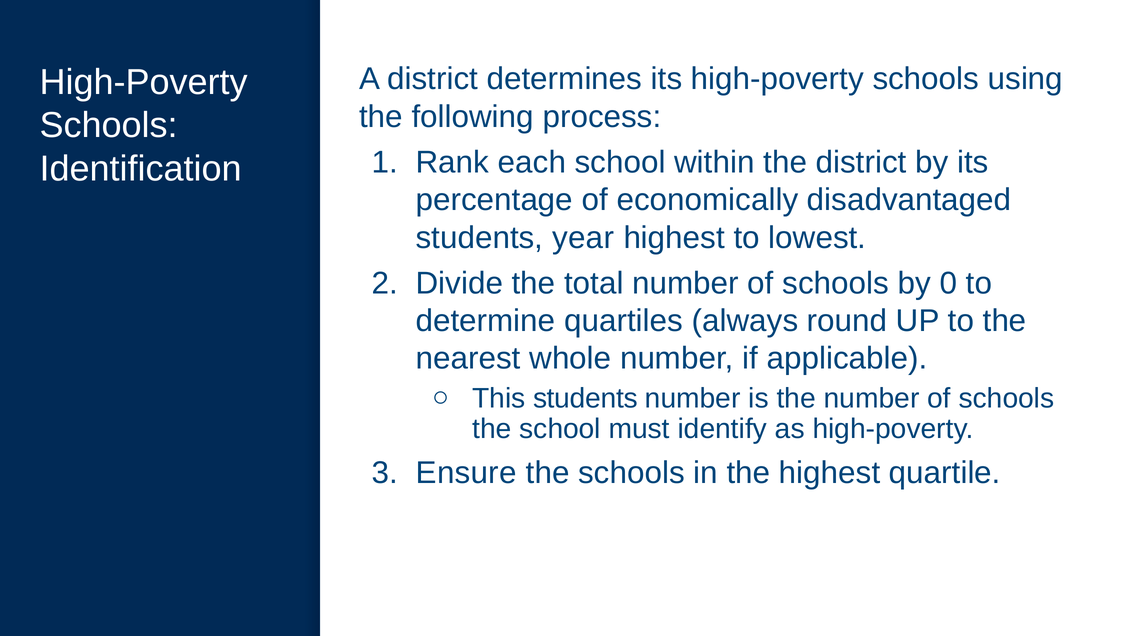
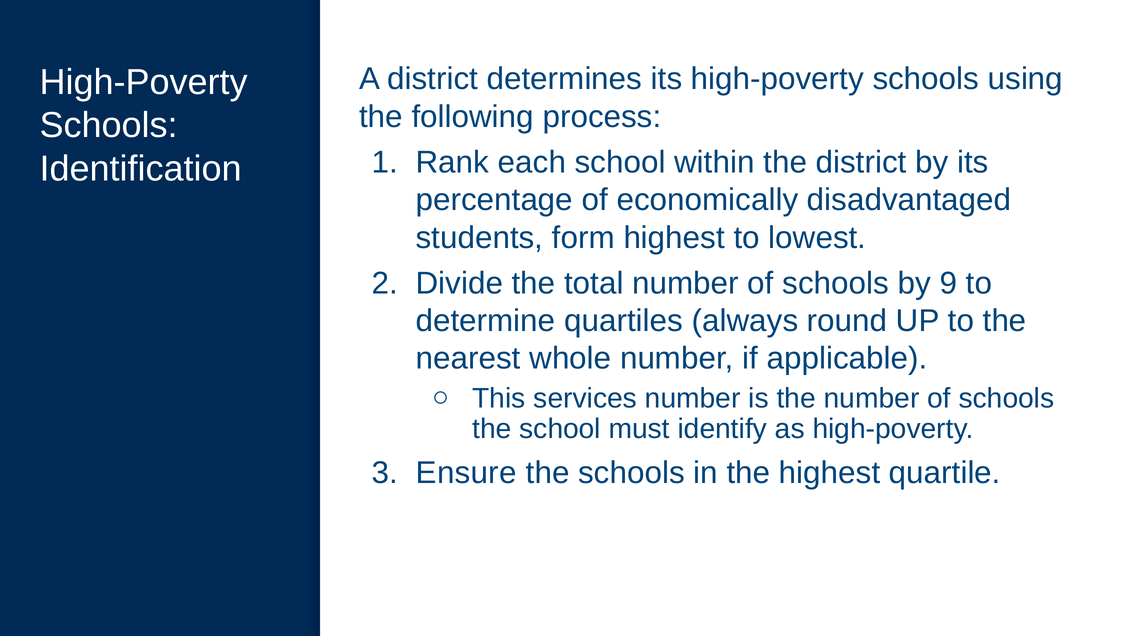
year: year -> form
0: 0 -> 9
This students: students -> services
